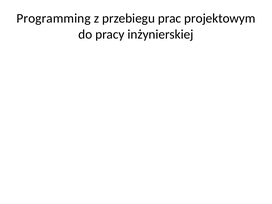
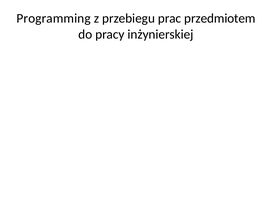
projektowym: projektowym -> przedmiotem
